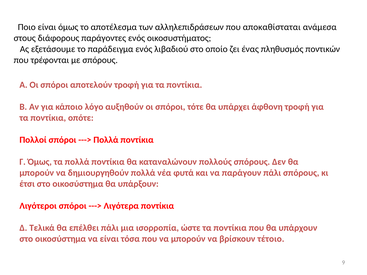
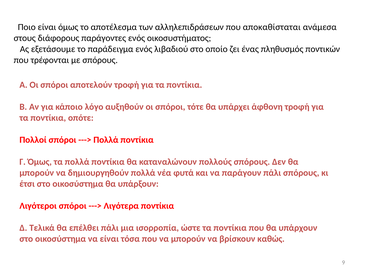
τέτοιο: τέτοιο -> καθώς
